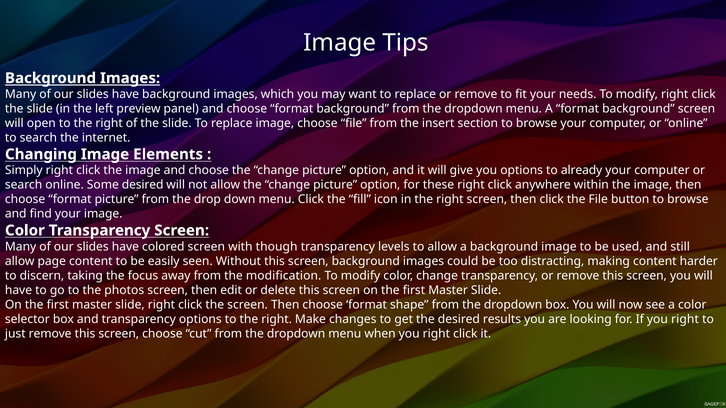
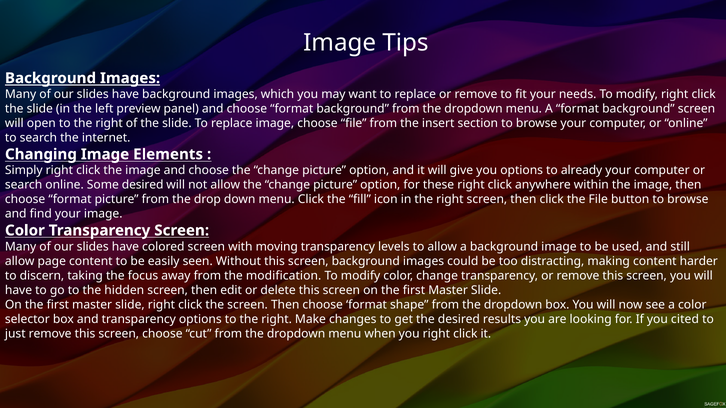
though: though -> moving
photos: photos -> hidden
If you right: right -> cited
